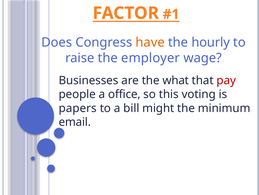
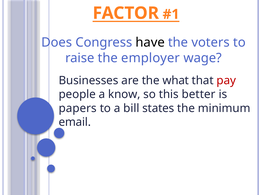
have colour: orange -> black
hourly: hourly -> voters
office: office -> know
voting: voting -> better
might: might -> states
